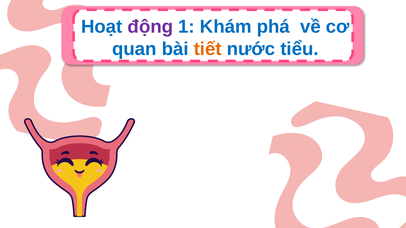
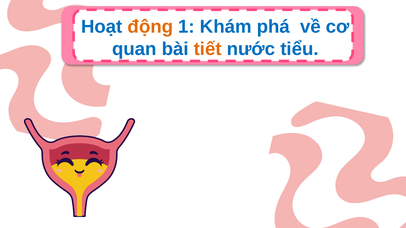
động colour: purple -> orange
